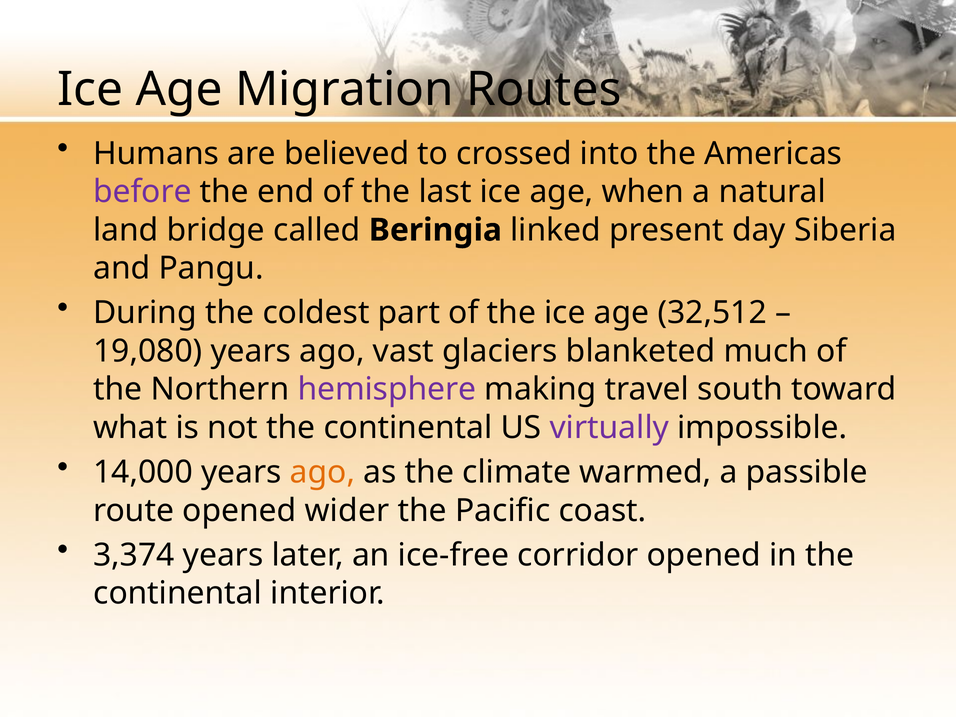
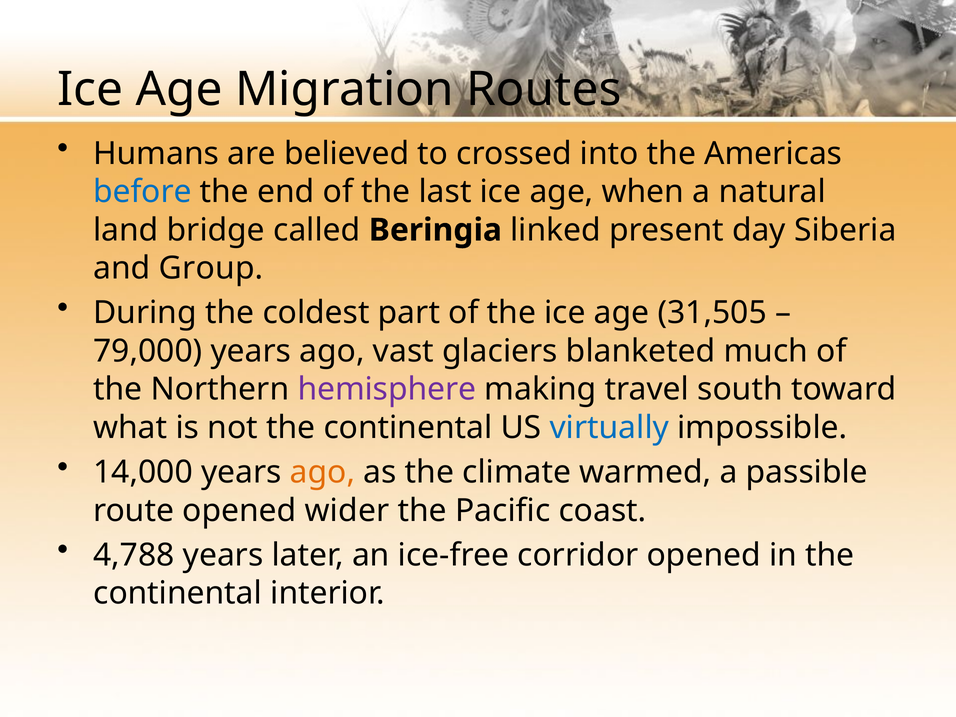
before colour: purple -> blue
Pangu: Pangu -> Group
32,512: 32,512 -> 31,505
19,080: 19,080 -> 79,000
virtually colour: purple -> blue
3,374: 3,374 -> 4,788
